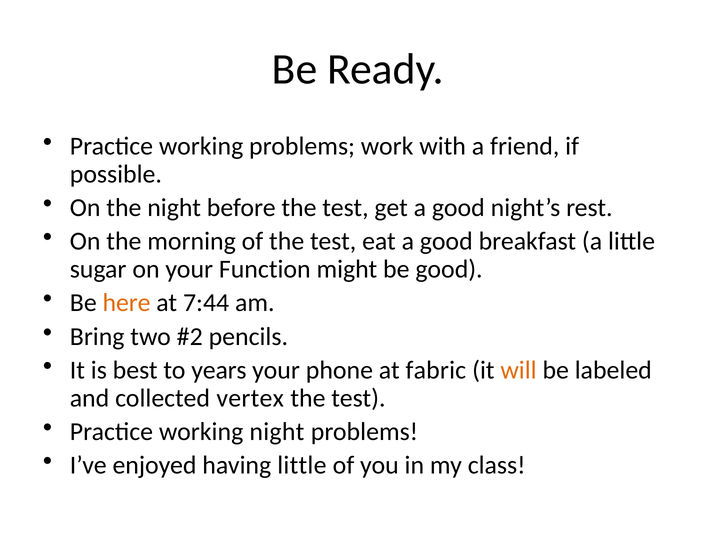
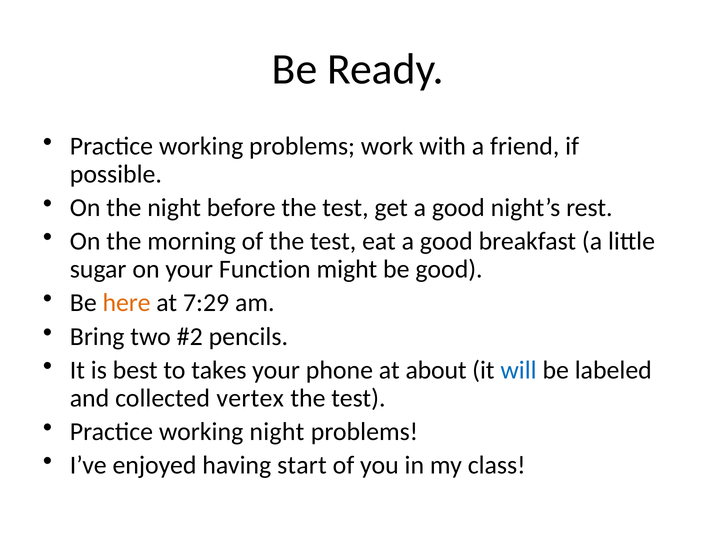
7:44: 7:44 -> 7:29
years: years -> takes
fabric: fabric -> about
will colour: orange -> blue
having little: little -> start
